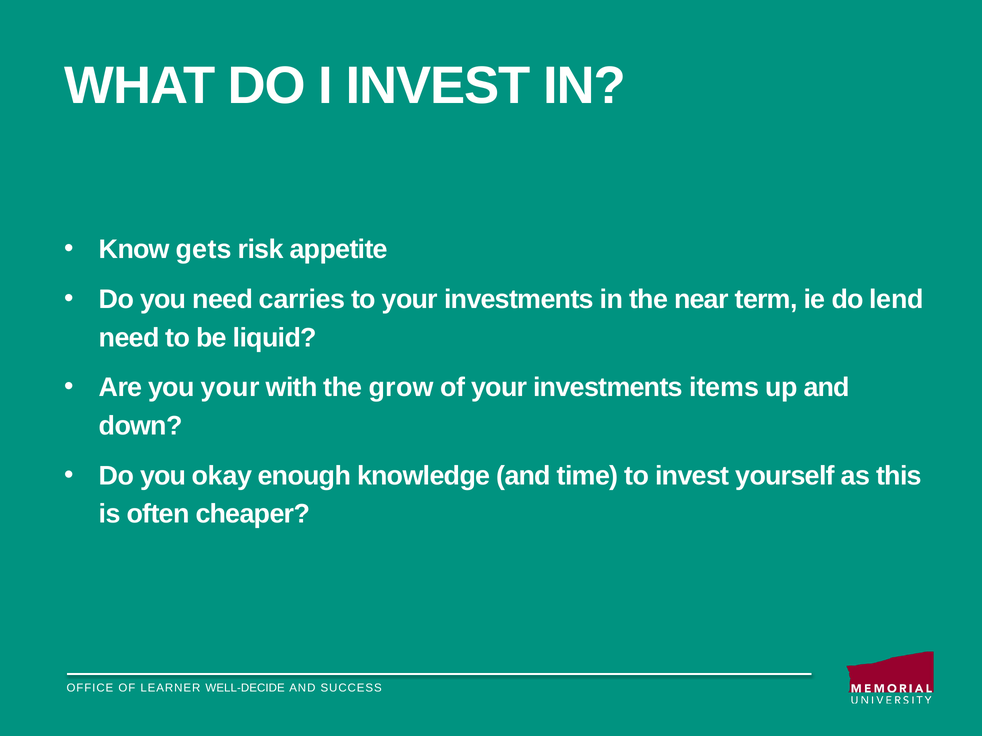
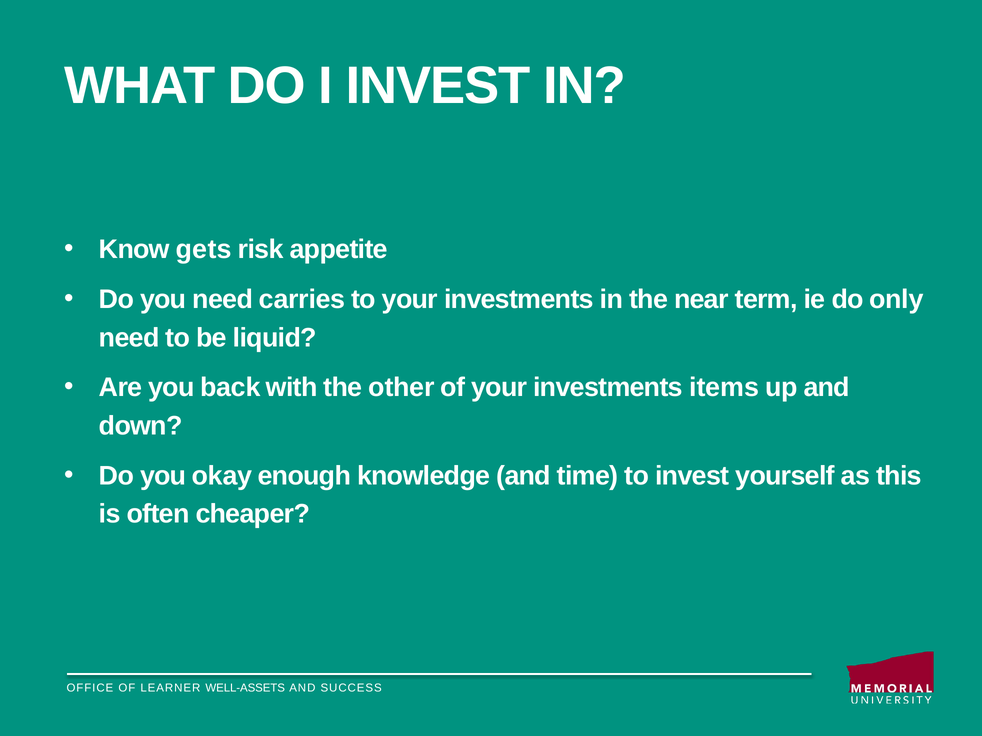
lend: lend -> only
you your: your -> back
grow: grow -> other
WELL-DECIDE: WELL-DECIDE -> WELL-ASSETS
